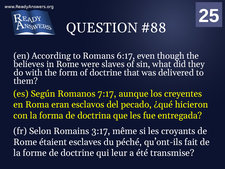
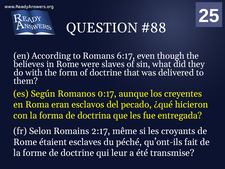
7:17: 7:17 -> 0:17
3:17: 3:17 -> 2:17
